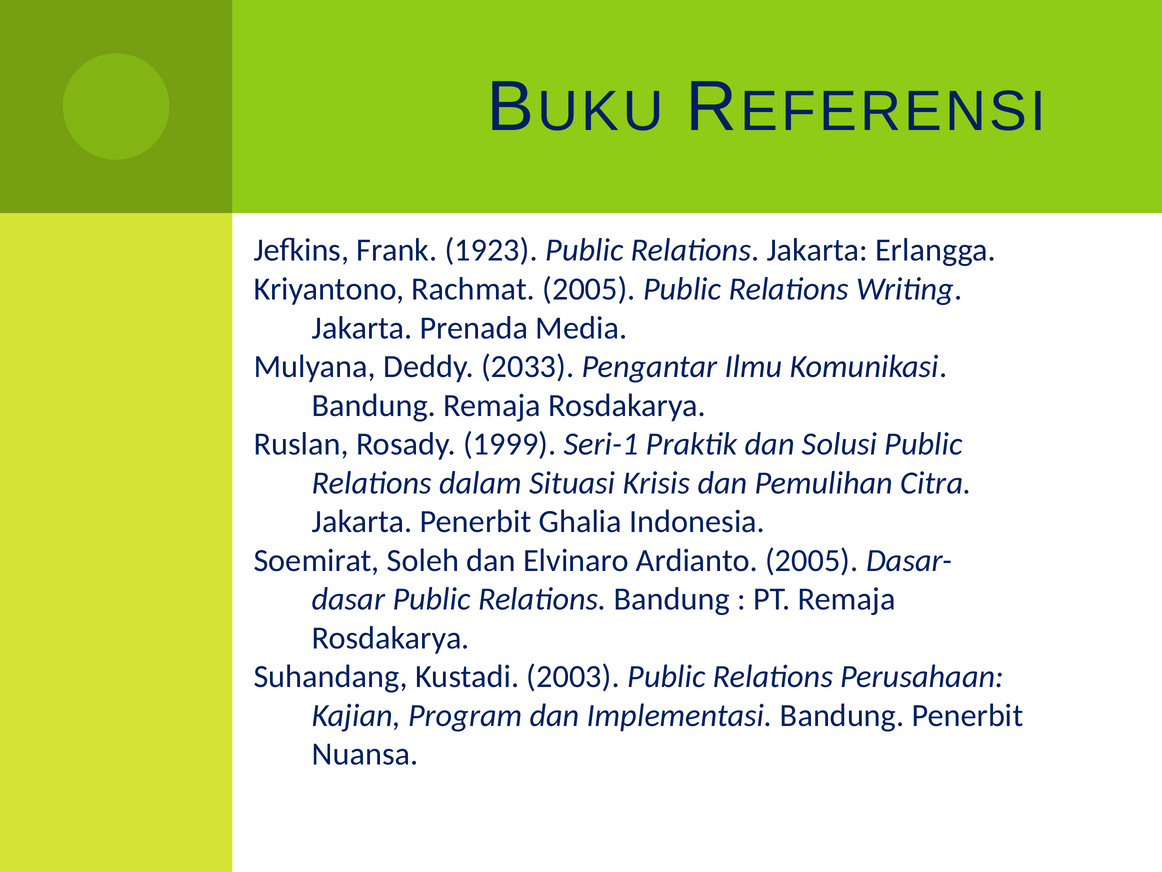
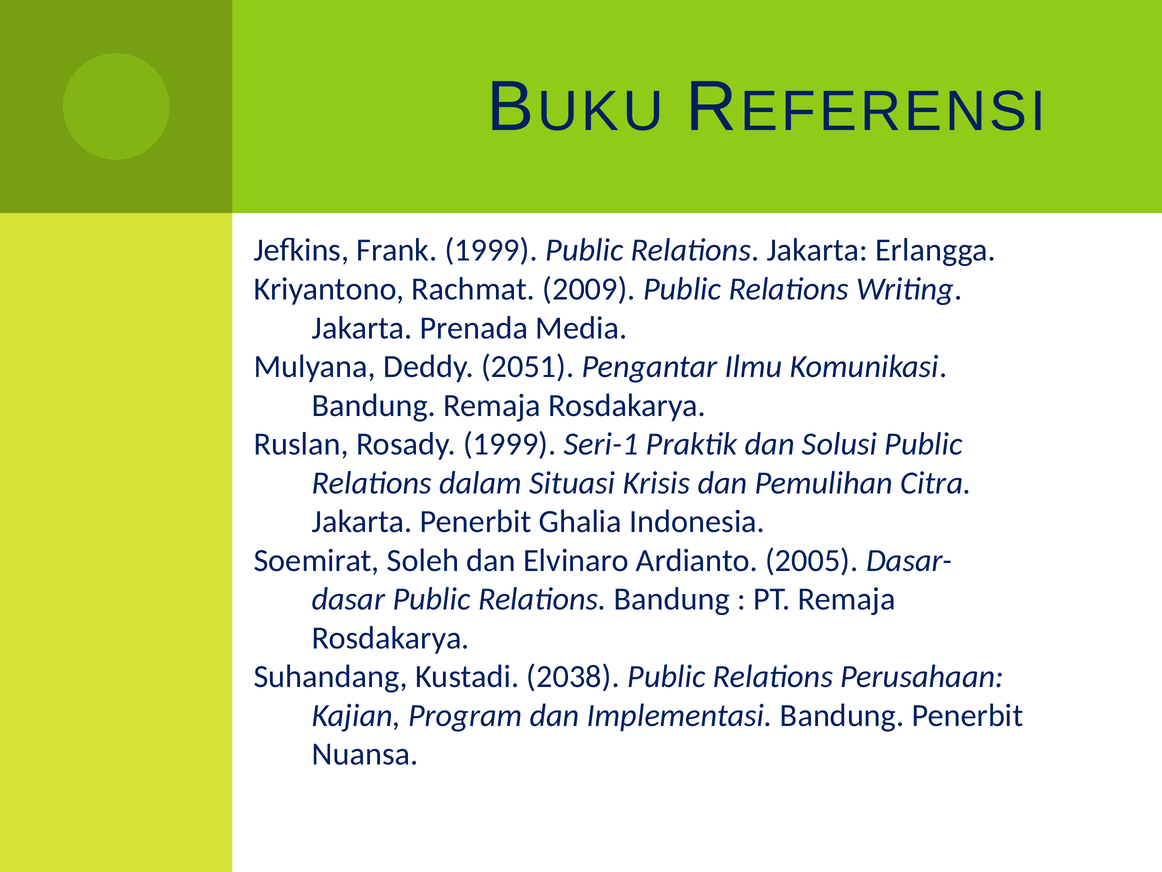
Frank 1923: 1923 -> 1999
Rachmat 2005: 2005 -> 2009
2033: 2033 -> 2051
2003: 2003 -> 2038
